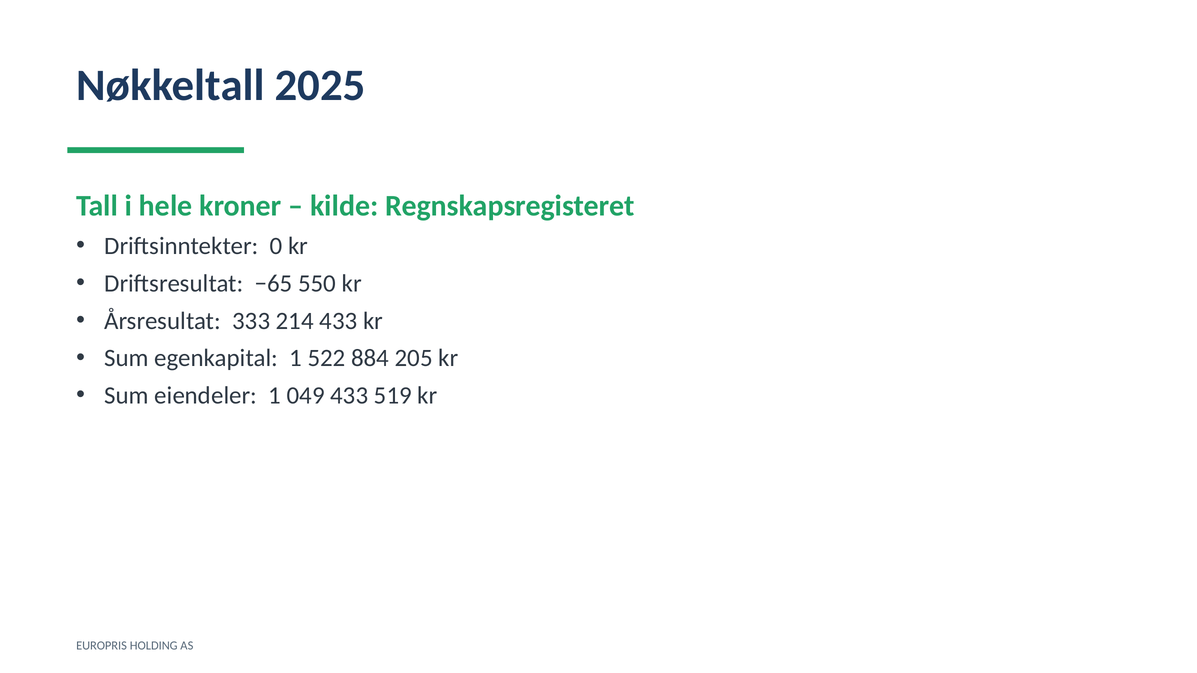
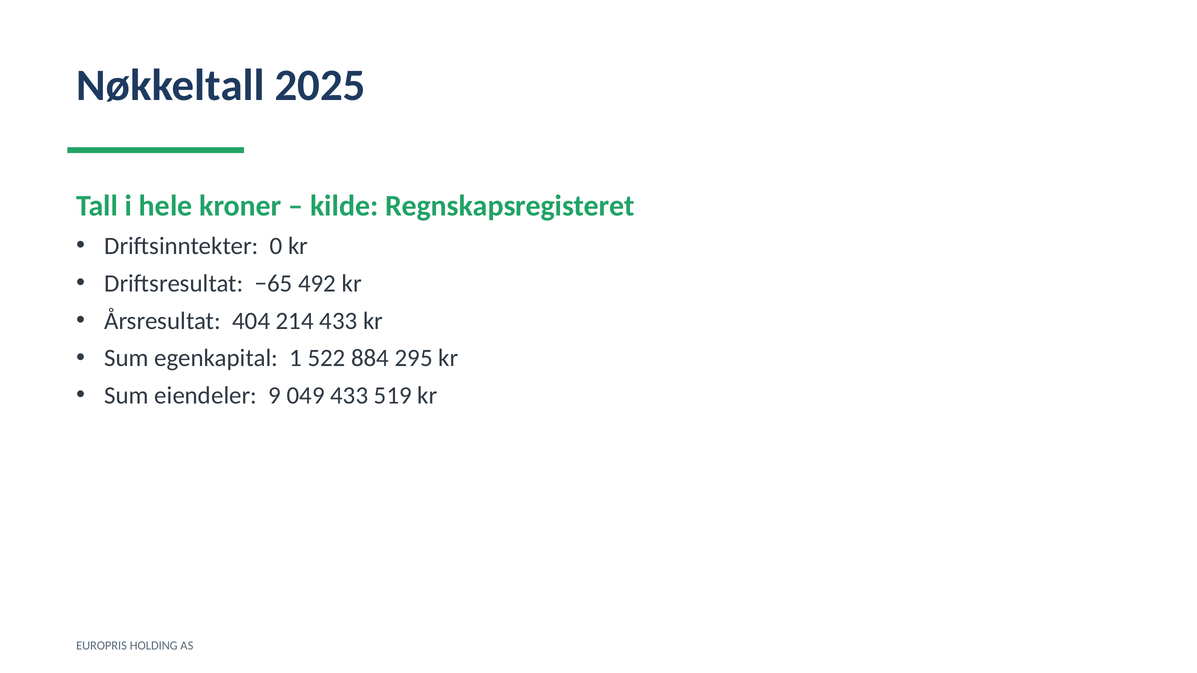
550: 550 -> 492
333: 333 -> 404
205: 205 -> 295
eiendeler 1: 1 -> 9
